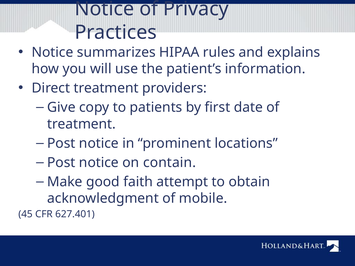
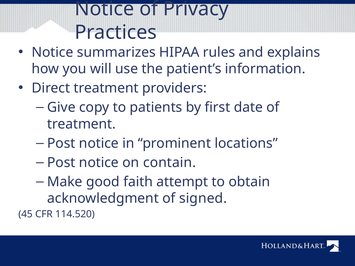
mobile: mobile -> signed
627.401: 627.401 -> 114.520
